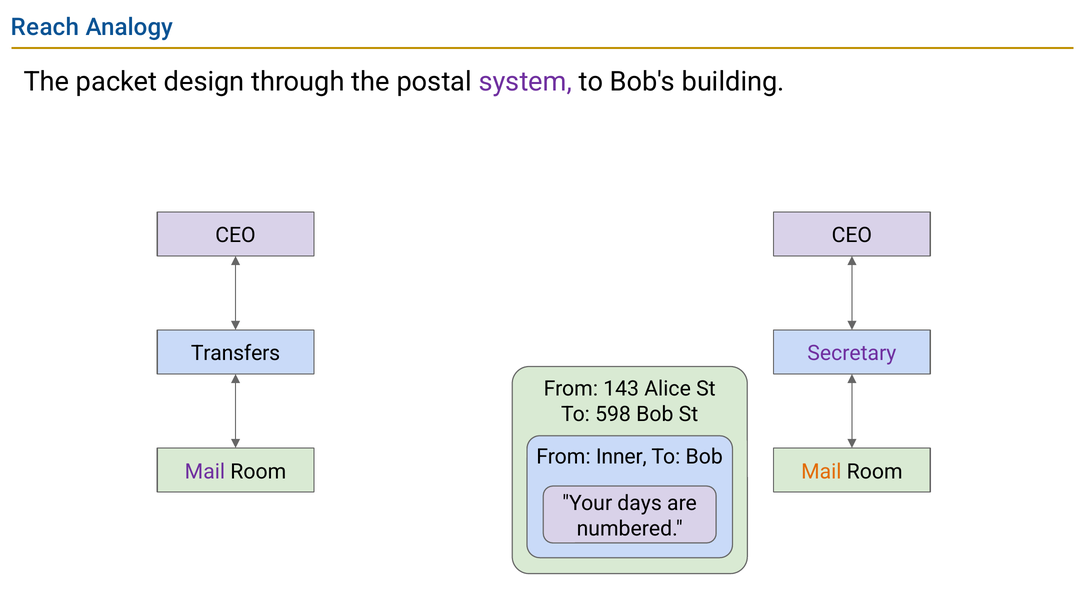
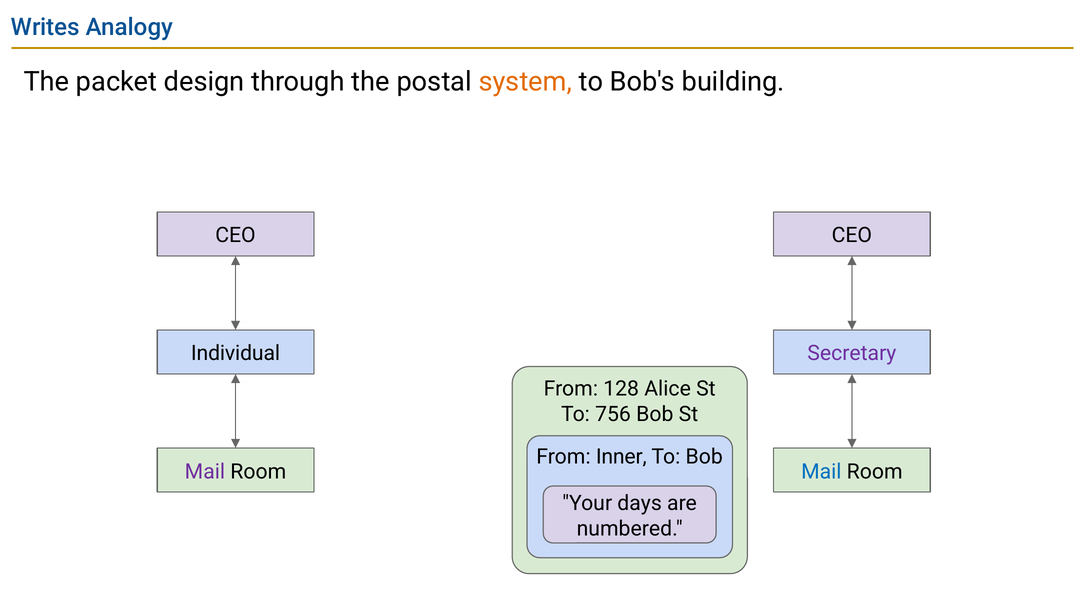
Reach: Reach -> Writes
system colour: purple -> orange
Transfers: Transfers -> Individual
143: 143 -> 128
598: 598 -> 756
Mail at (821, 472) colour: orange -> blue
